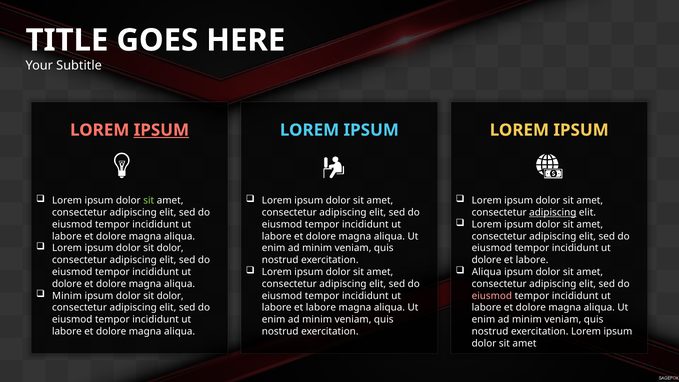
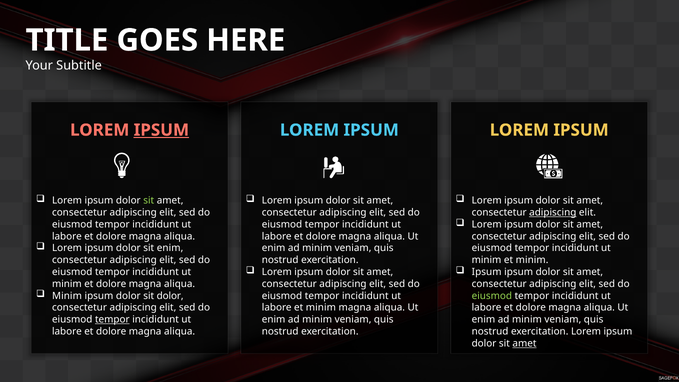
dolor at (170, 248): dolor -> enim
dolore at (487, 260): dolore -> minim
labore at (532, 260): labore -> minim
Aliqua at (487, 272): Aliqua -> Ipsum
dolore at (67, 284): dolore -> minim
eiusmod at (492, 296) colour: pink -> light green
labore et labore: labore -> minim
tempor at (112, 319) underline: none -> present
amet at (524, 343) underline: none -> present
